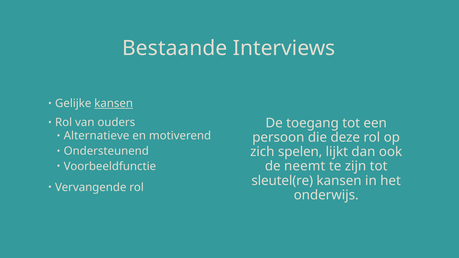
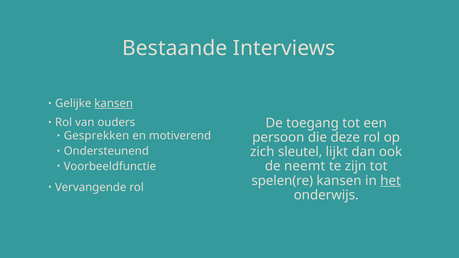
Alternatieve: Alternatieve -> Gesprekken
spelen: spelen -> sleutel
sleutel(re: sleutel(re -> spelen(re
het underline: none -> present
